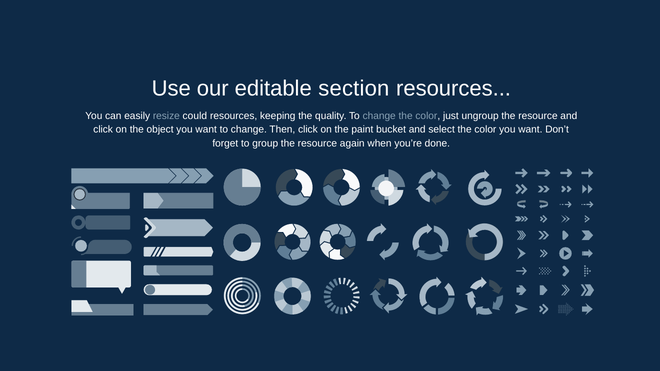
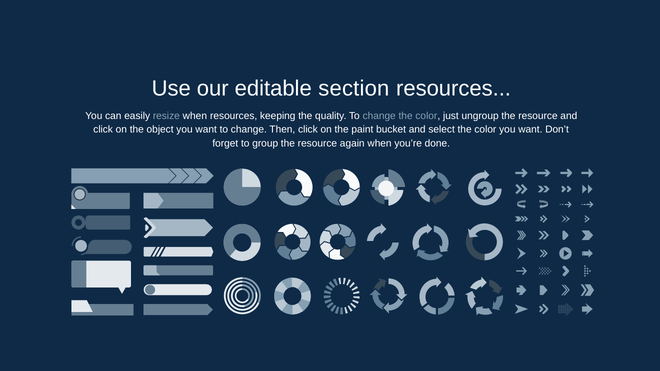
resize could: could -> when
